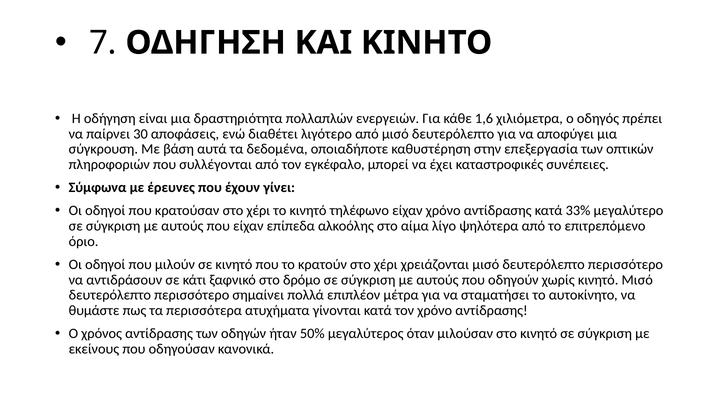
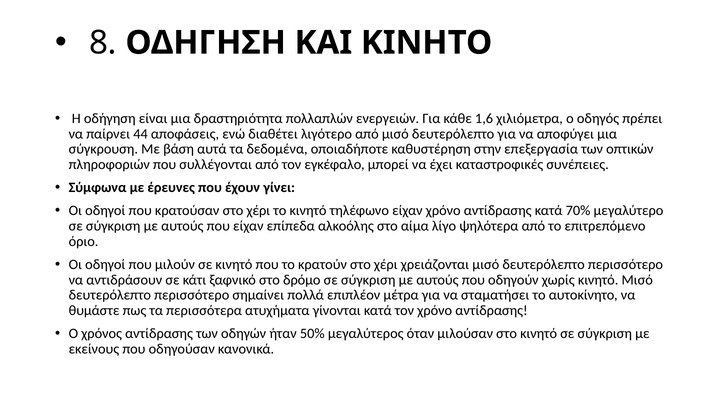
7: 7 -> 8
30: 30 -> 44
33%: 33% -> 70%
